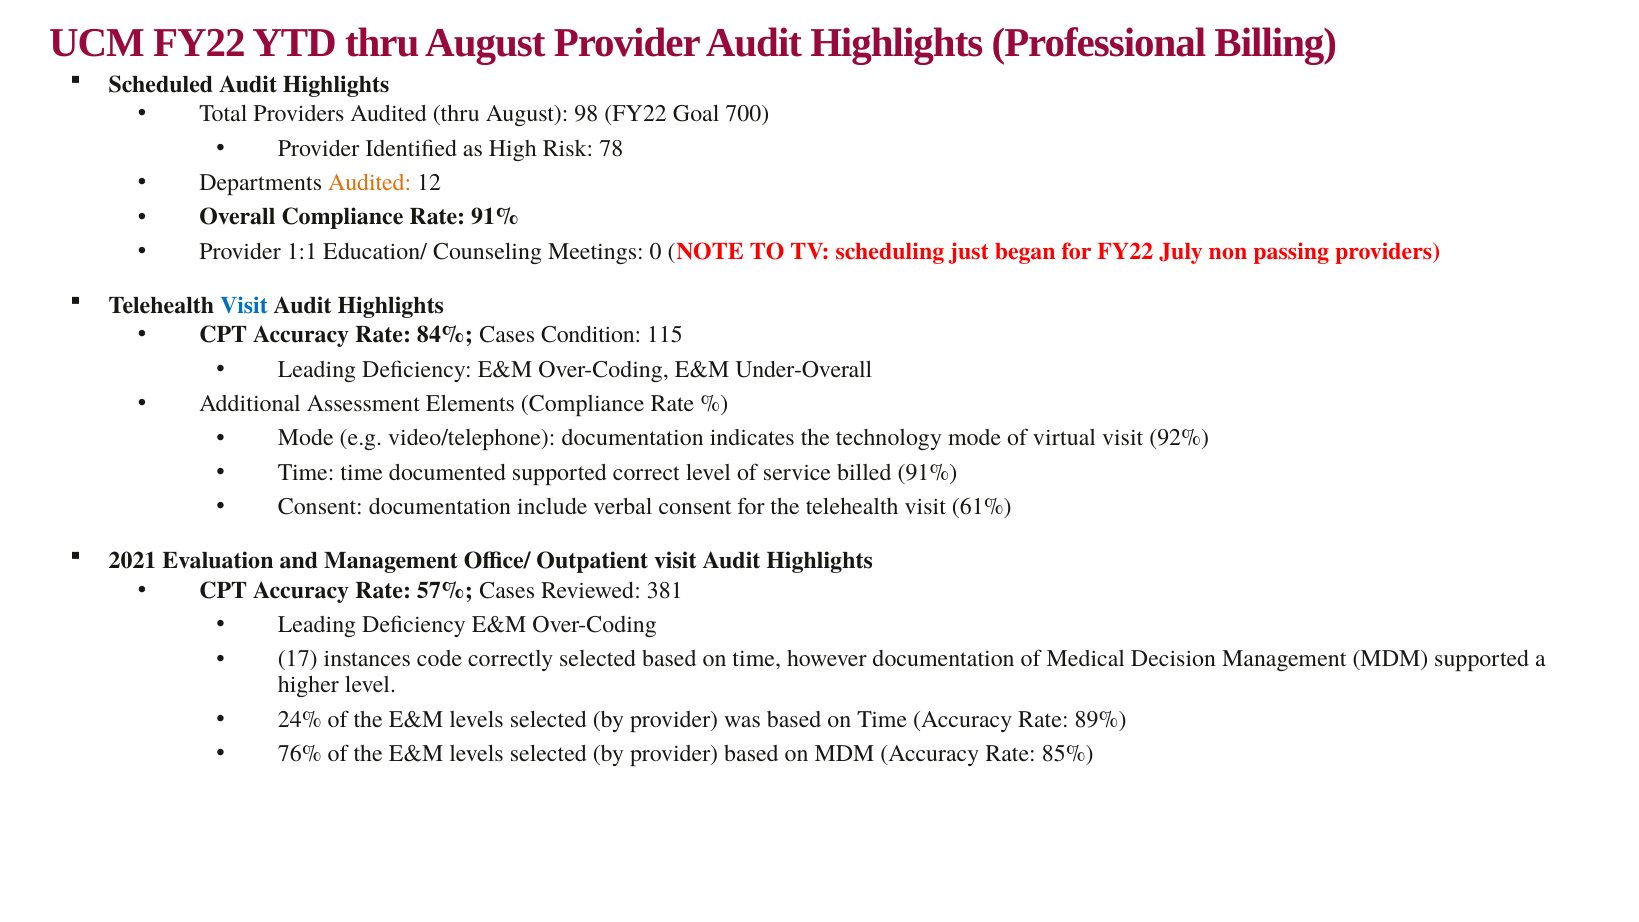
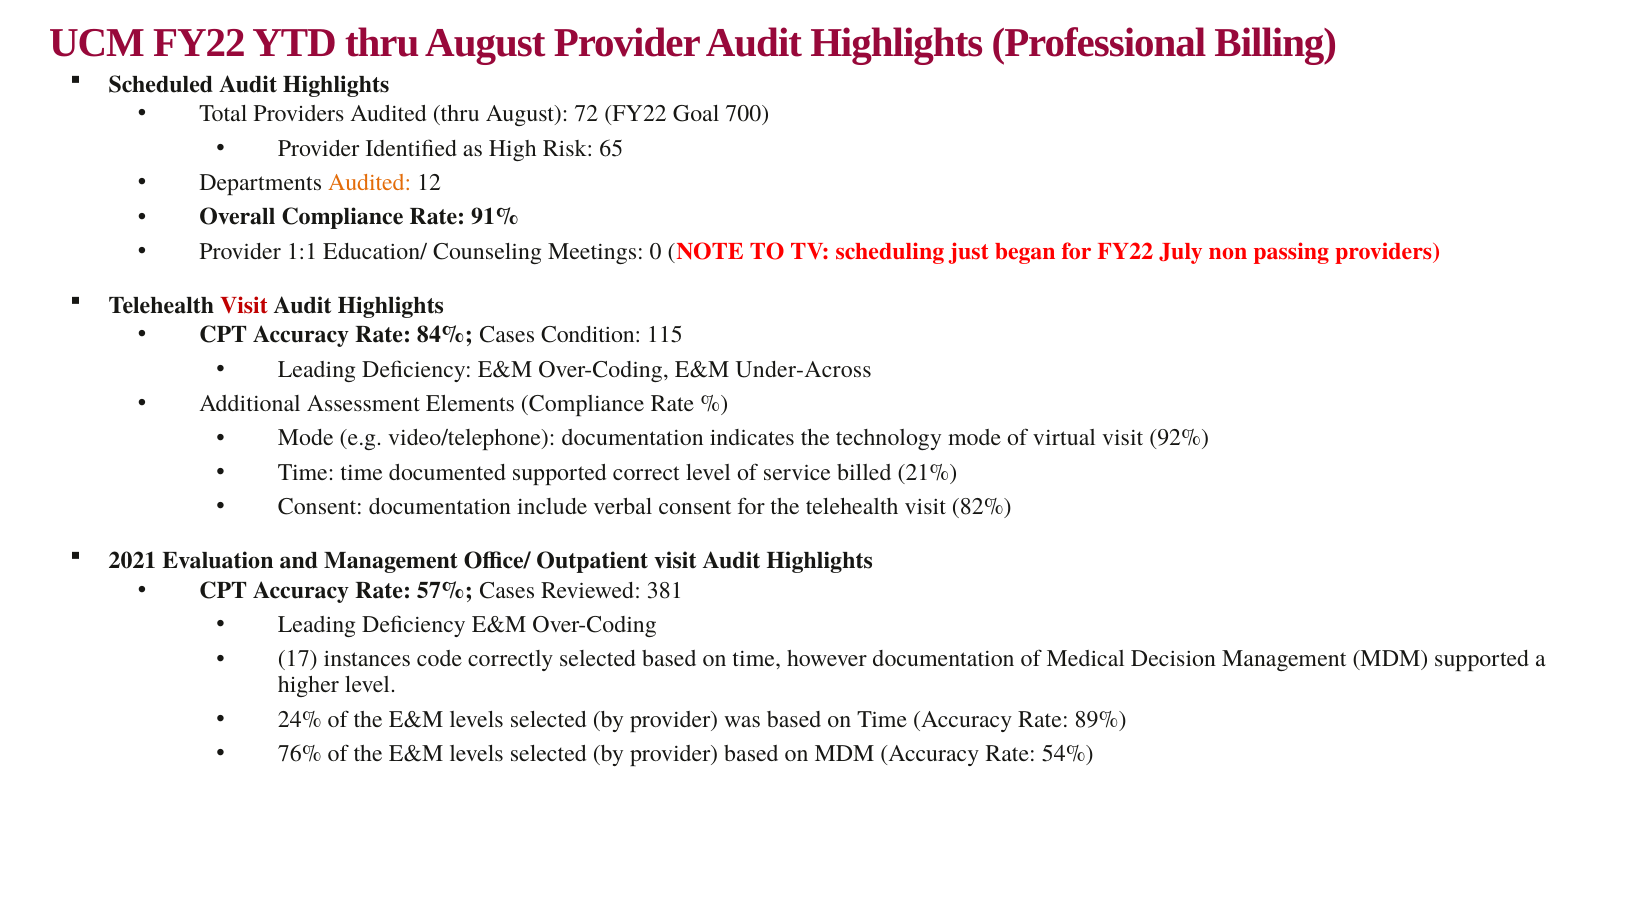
98: 98 -> 72
78: 78 -> 65
Visit at (244, 305) colour: blue -> red
Under-Overall: Under-Overall -> Under-Across
billed 91%: 91% -> 21%
61%: 61% -> 82%
85%: 85% -> 54%
